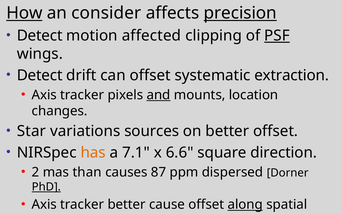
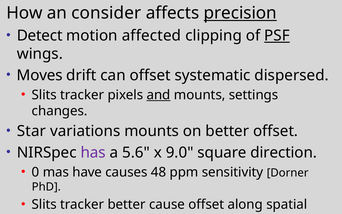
How underline: present -> none
Detect at (40, 75): Detect -> Moves
systematic extraction: extraction -> dispersed
Axis at (44, 95): Axis -> Slits
location: location -> settings
variations sources: sources -> mounts
has colour: orange -> purple
7.1: 7.1 -> 5.6
6.6: 6.6 -> 9.0
2: 2 -> 0
than: than -> have
87: 87 -> 48
dispersed: dispersed -> sensitivity
PhD underline: present -> none
Axis at (44, 204): Axis -> Slits
along underline: present -> none
